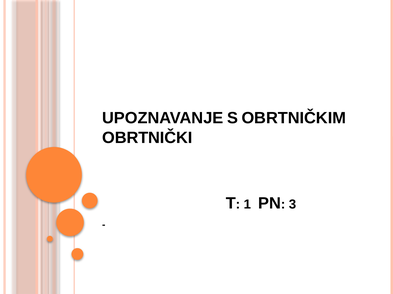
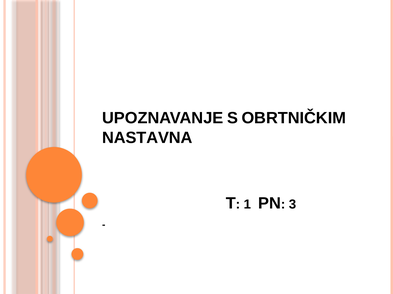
OBRTNIČKI: OBRTNIČKI -> NASTAVNA
